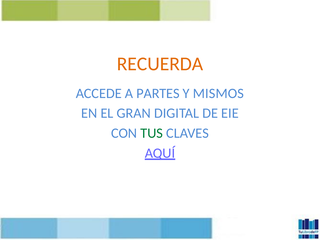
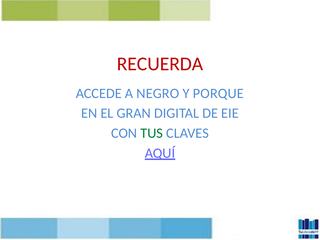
RECUERDA colour: orange -> red
PARTES: PARTES -> NEGRO
MISMOS: MISMOS -> PORQUE
